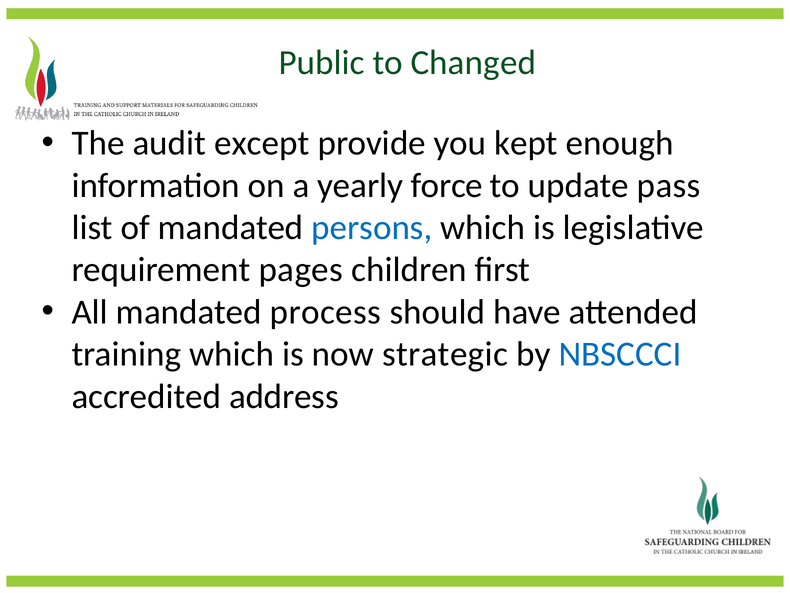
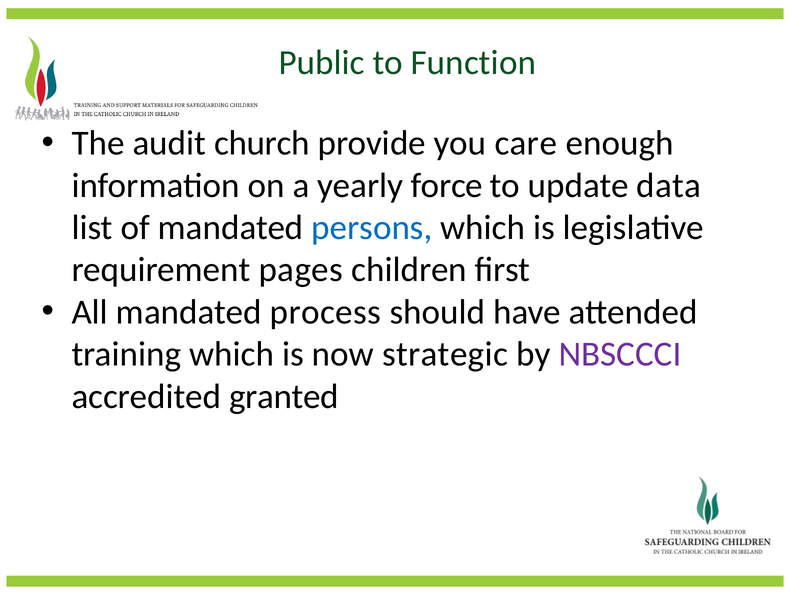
Changed: Changed -> Function
except: except -> church
kept: kept -> care
pass: pass -> data
NBSCCCI colour: blue -> purple
address: address -> granted
